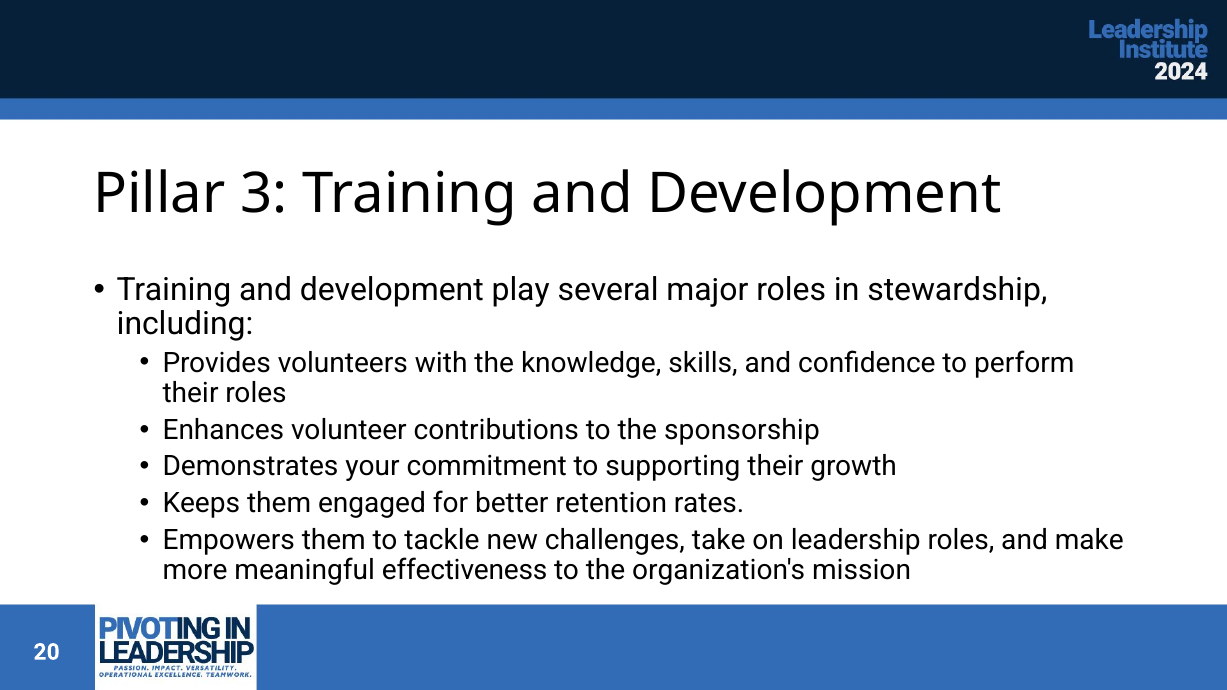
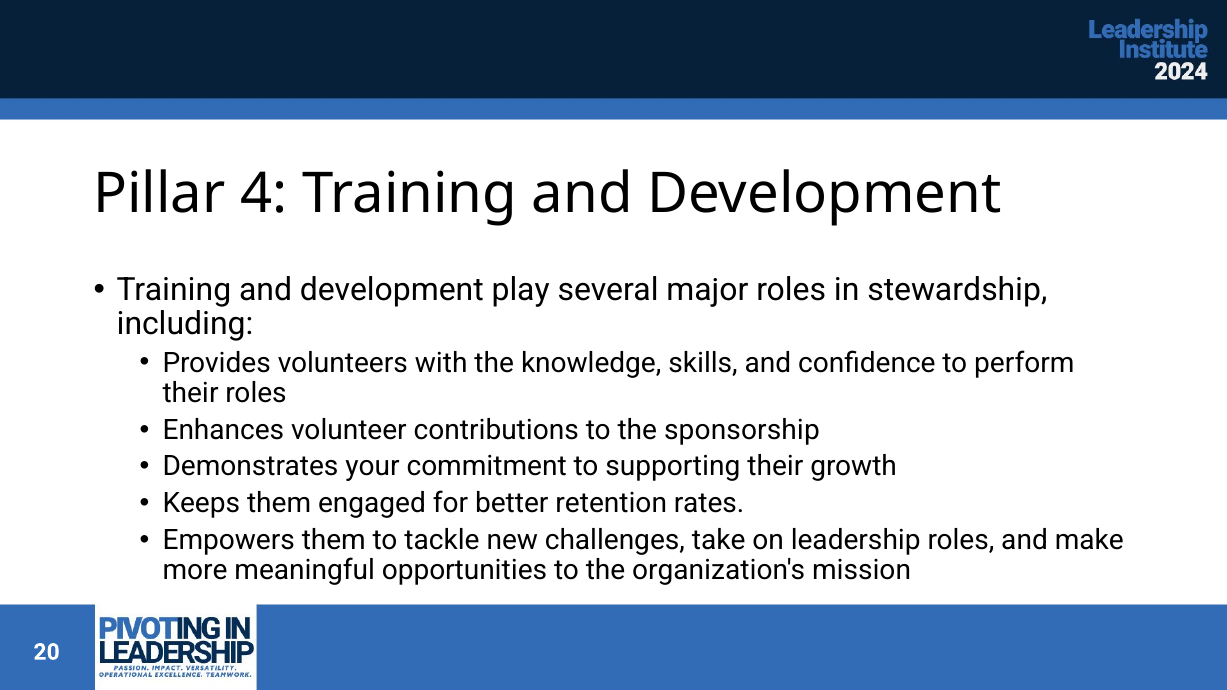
3: 3 -> 4
effectiveness: effectiveness -> opportunities
